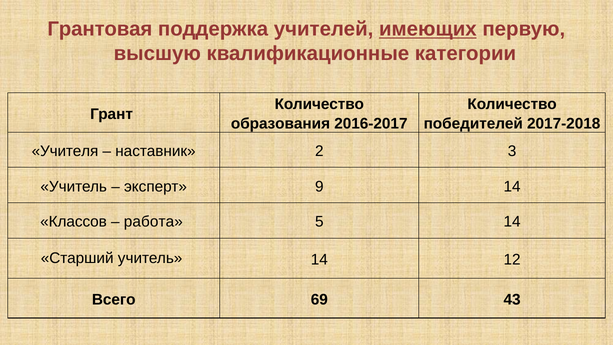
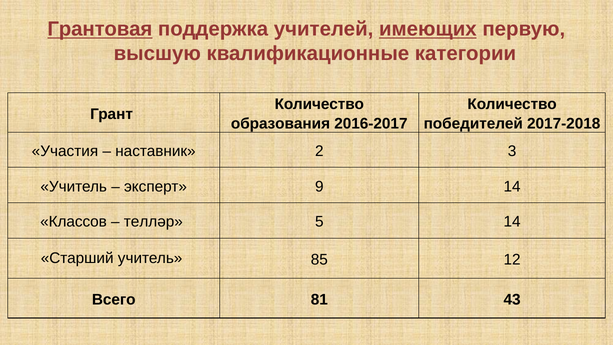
Грантовая underline: none -> present
Учителя: Учителя -> Участия
работа: работа -> телләр
учитель 14: 14 -> 85
69: 69 -> 81
